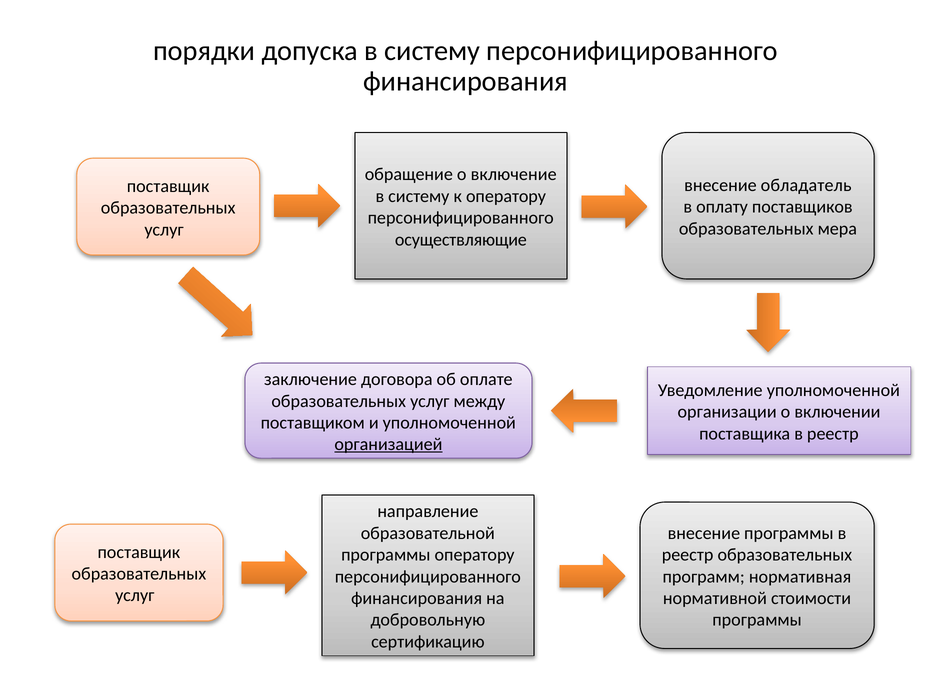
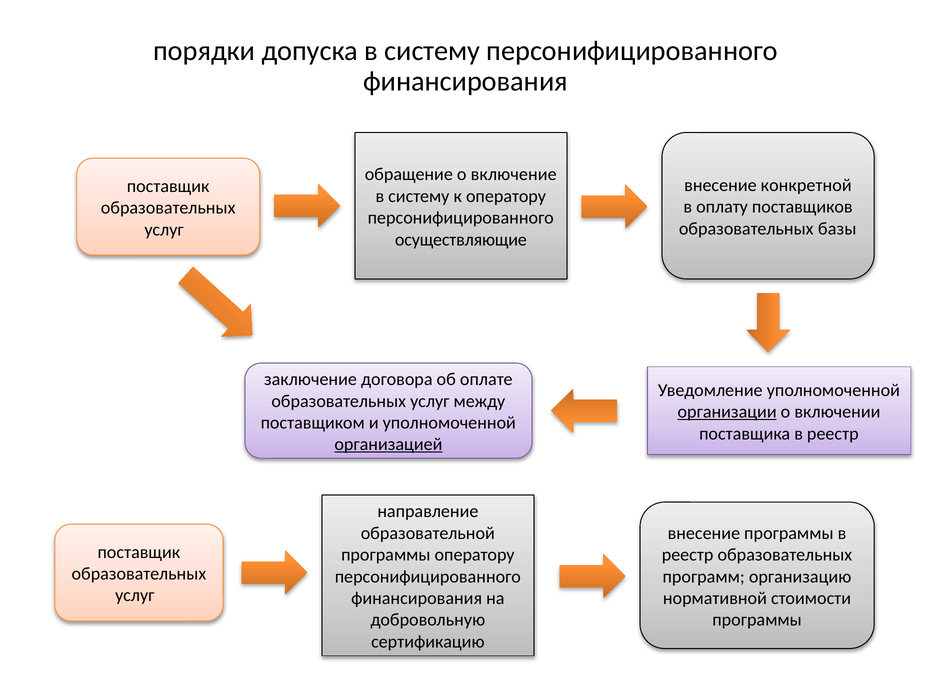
обладатель: обладатель -> конкретной
мера: мера -> базы
организации underline: none -> present
нормативная: нормативная -> организацию
